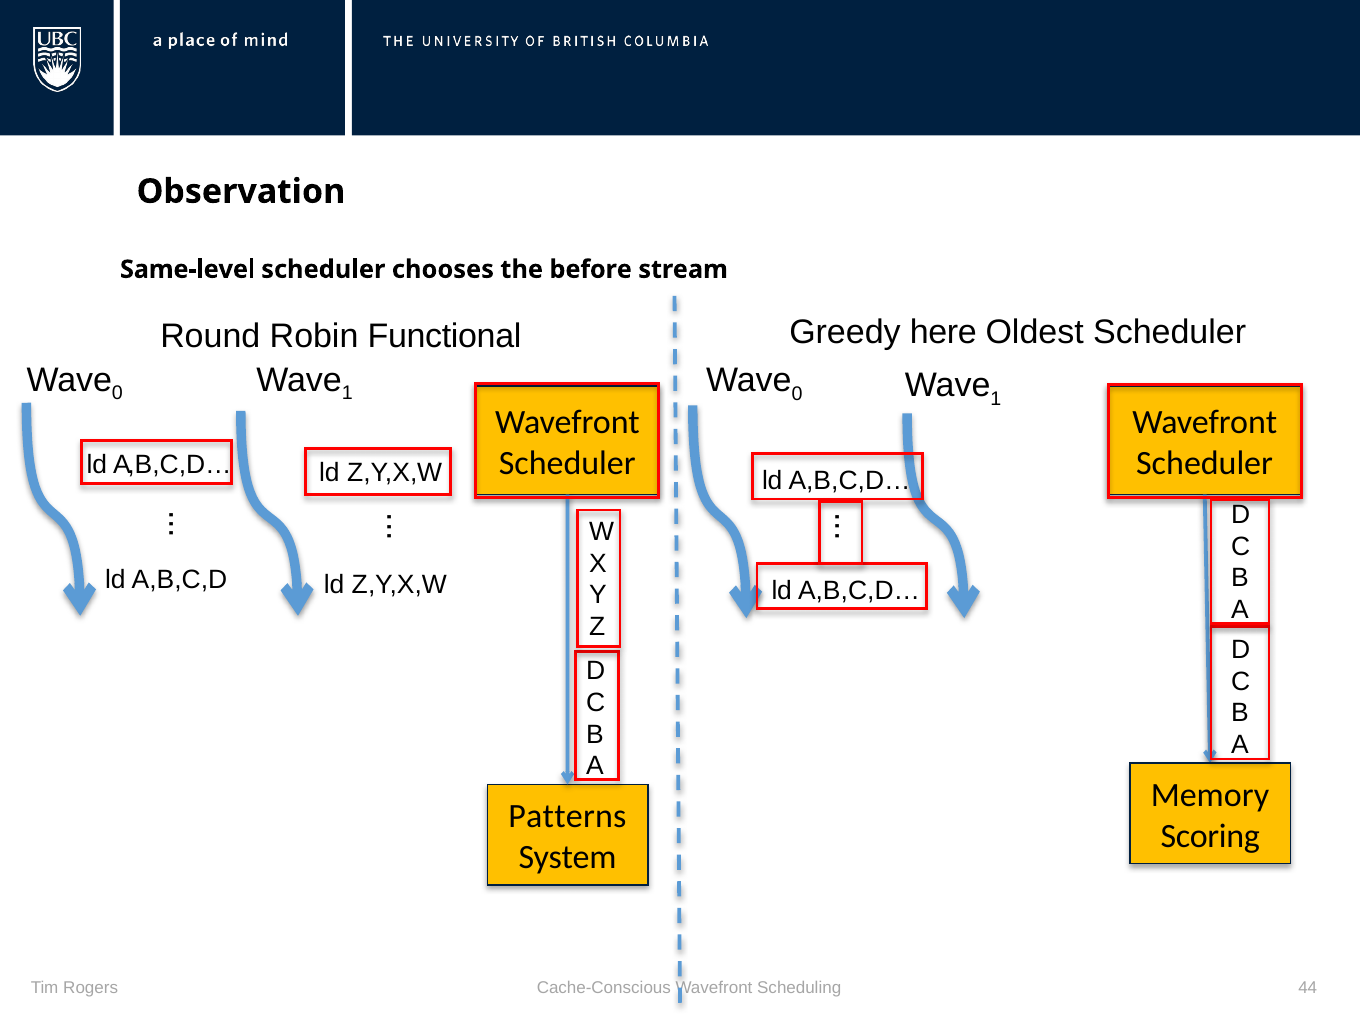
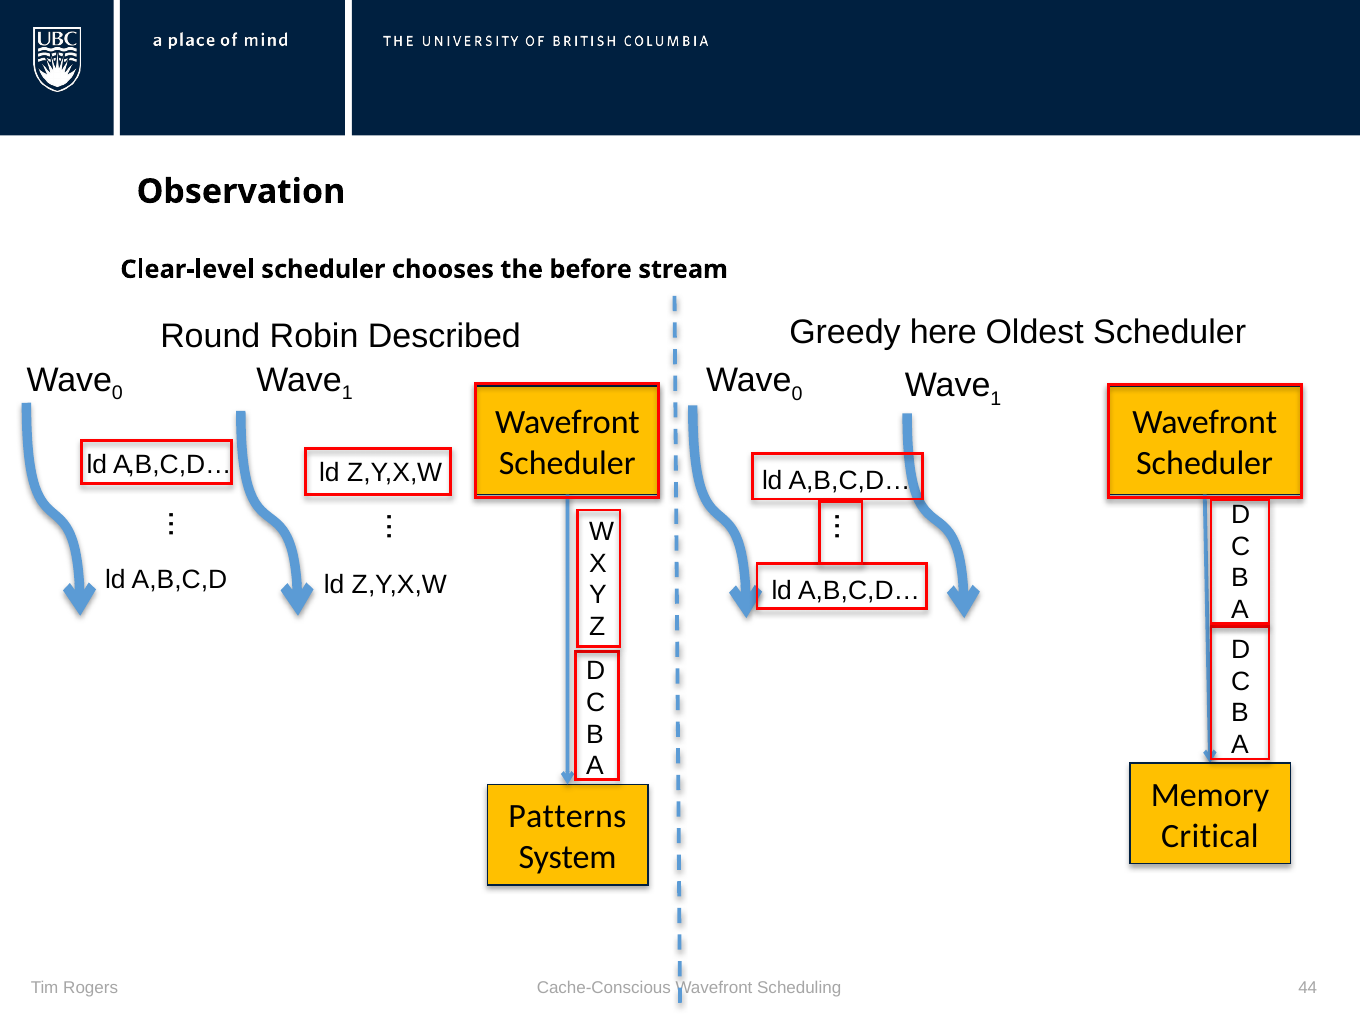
Same-level: Same-level -> Clear-level
Functional: Functional -> Described
Scoring: Scoring -> Critical
